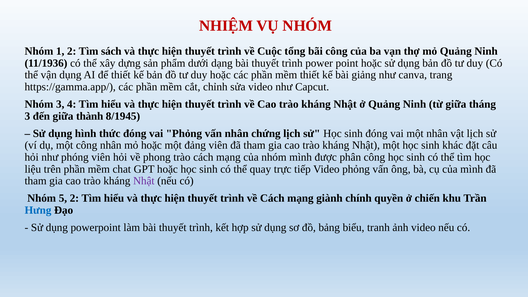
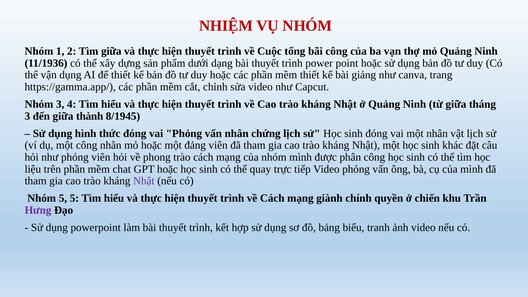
Tìm sách: sách -> giữa
5 2: 2 -> 5
Hưng colour: blue -> purple
